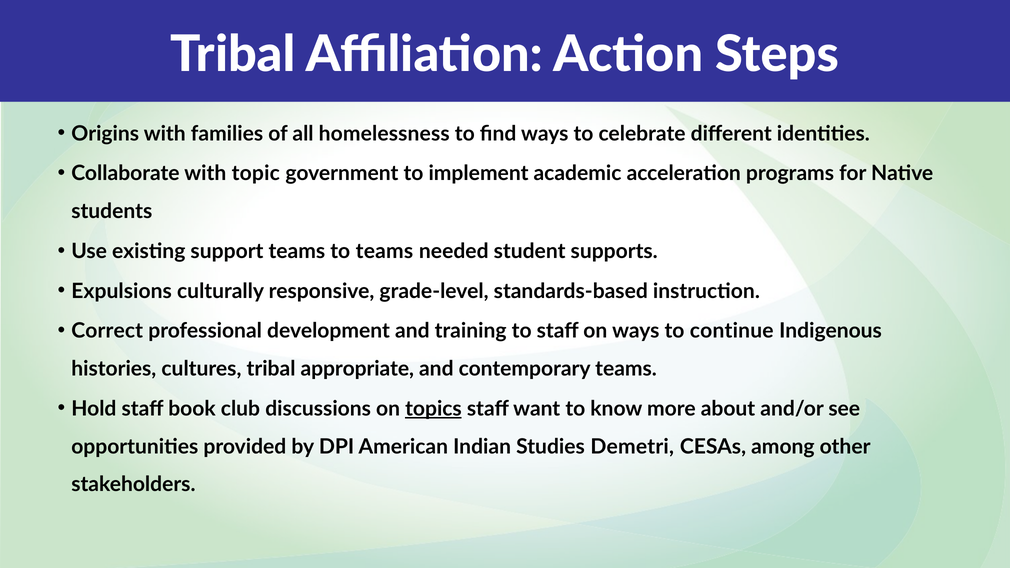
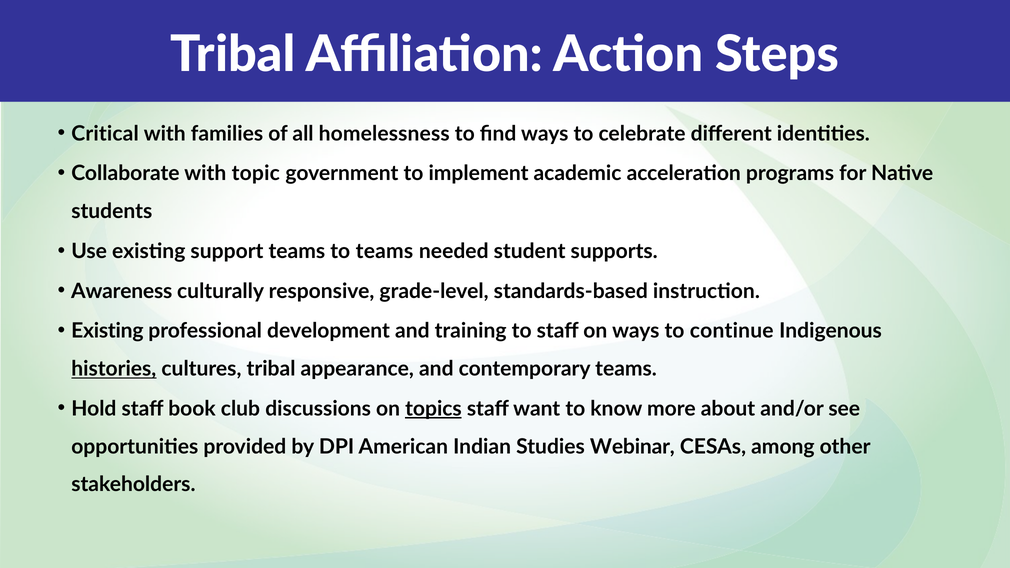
Origins: Origins -> Critical
Expulsions: Expulsions -> Awareness
Correct at (107, 331): Correct -> Existing
histories underline: none -> present
appropriate: appropriate -> appearance
Demetri: Demetri -> Webinar
